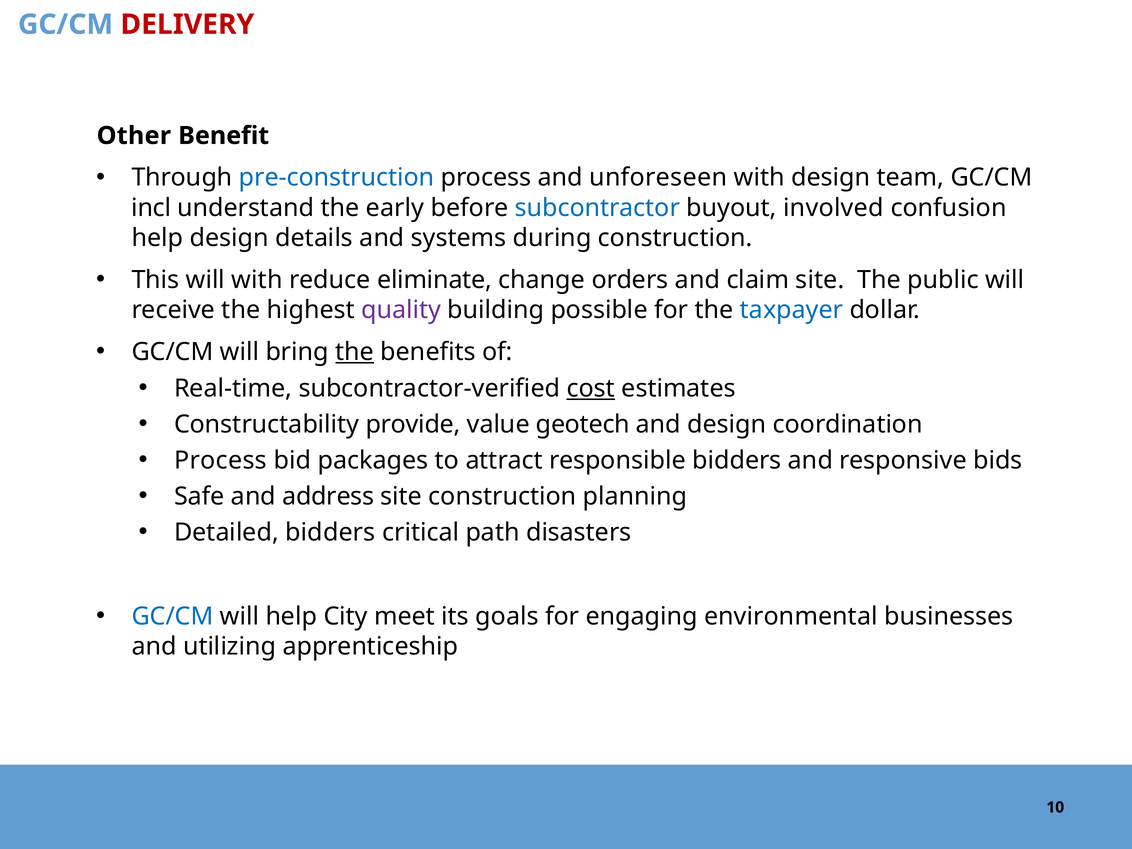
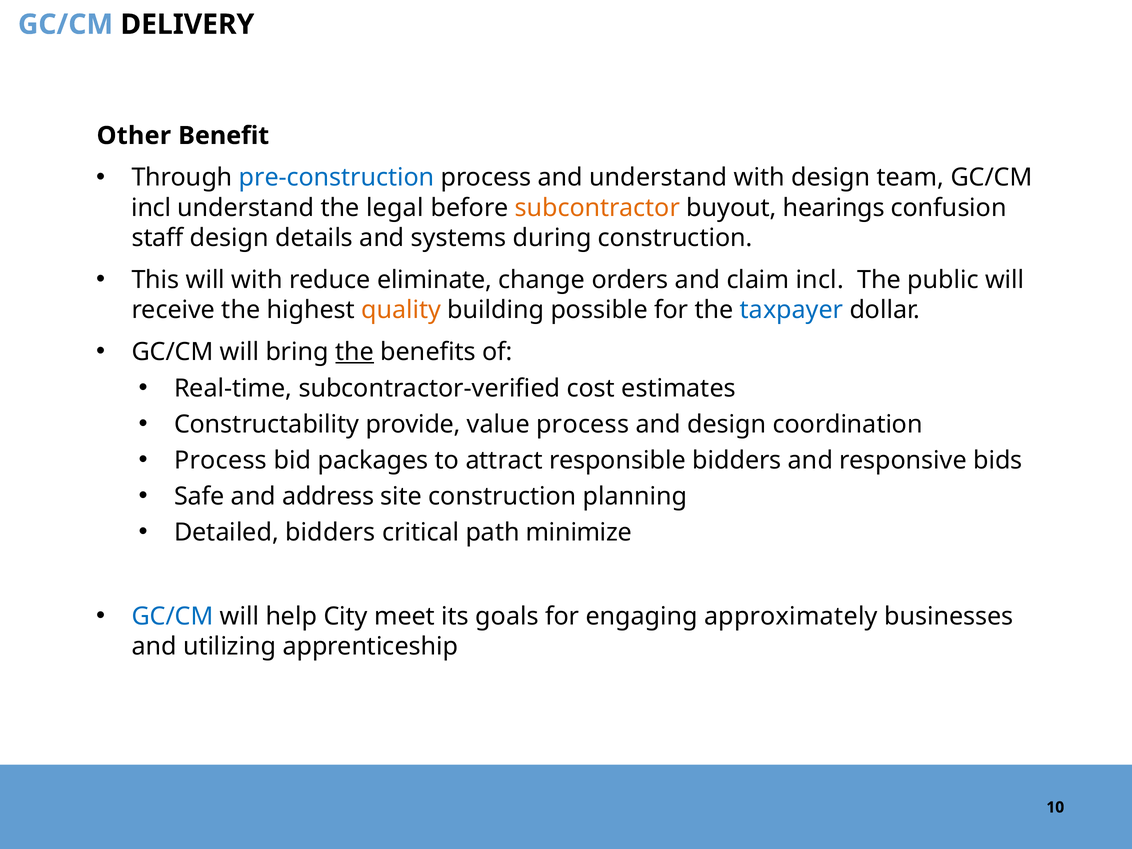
DELIVERY colour: red -> black
and unforeseen: unforeseen -> understand
early: early -> legal
subcontractor colour: blue -> orange
involved: involved -> hearings
help at (157, 238): help -> staff
claim site: site -> incl
quality colour: purple -> orange
cost underline: present -> none
value geotech: geotech -> process
disasters: disasters -> minimize
environmental: environmental -> approximately
